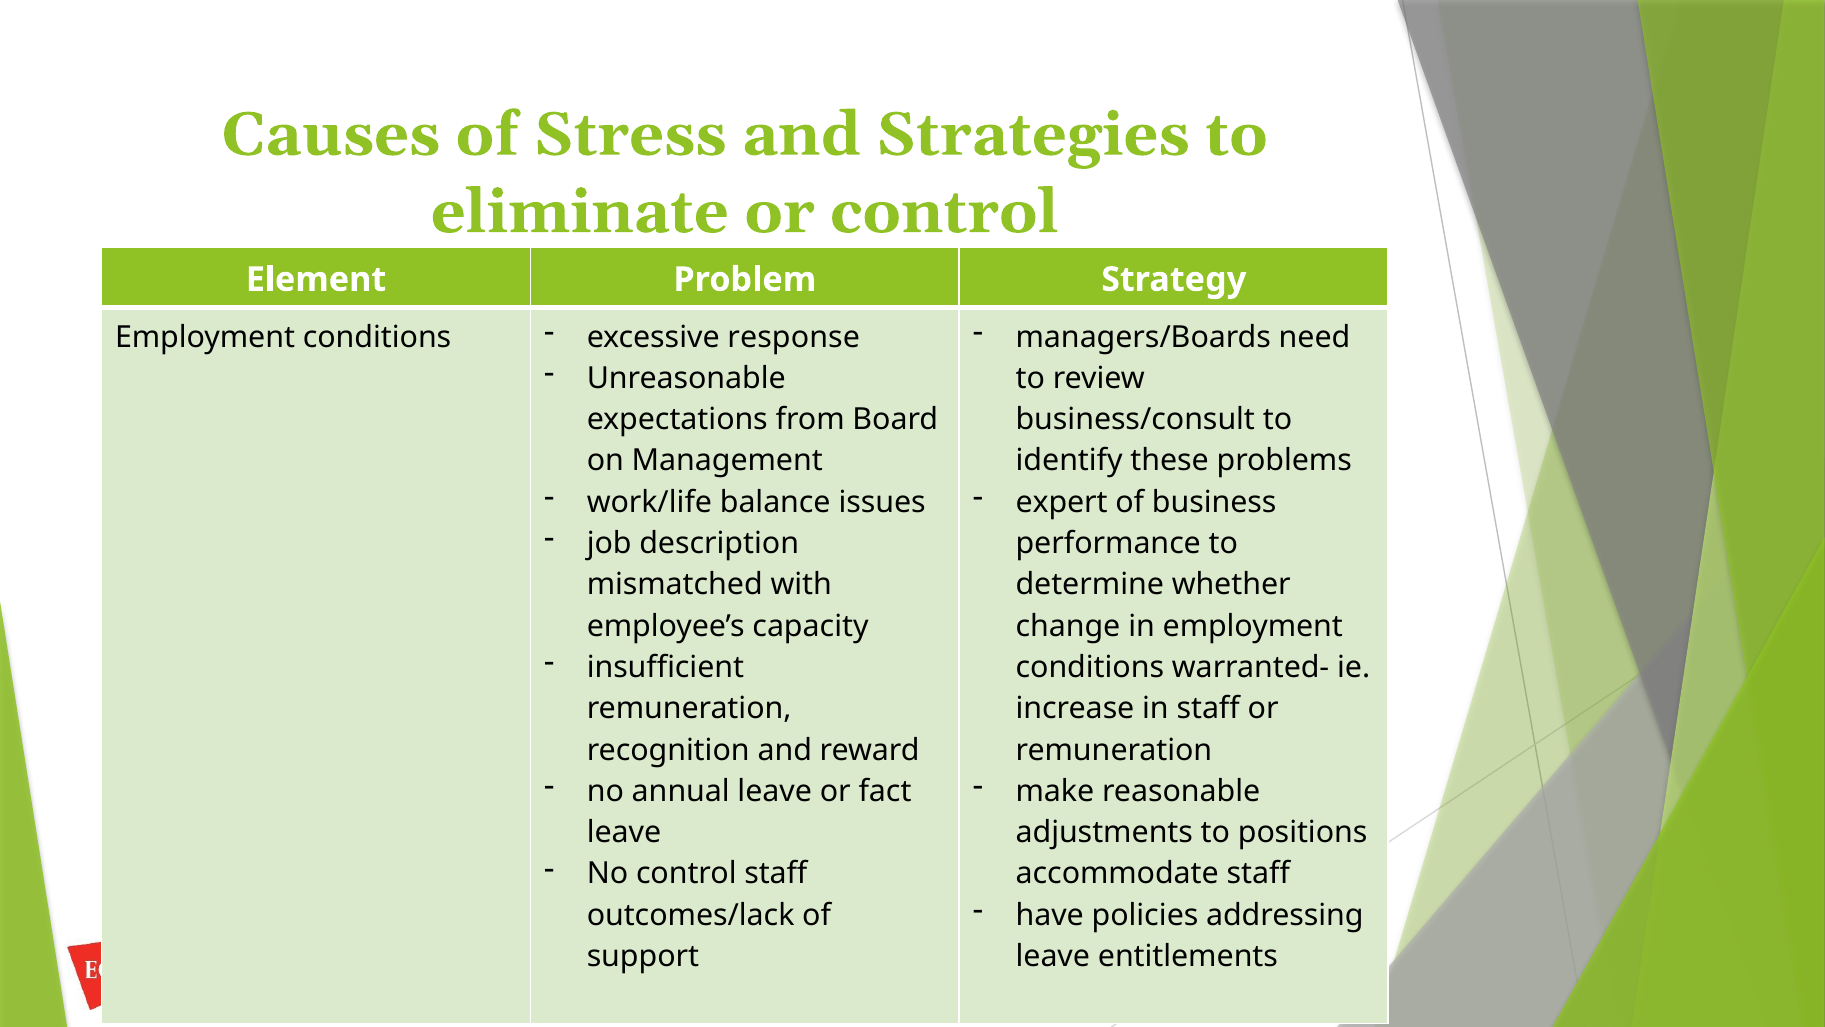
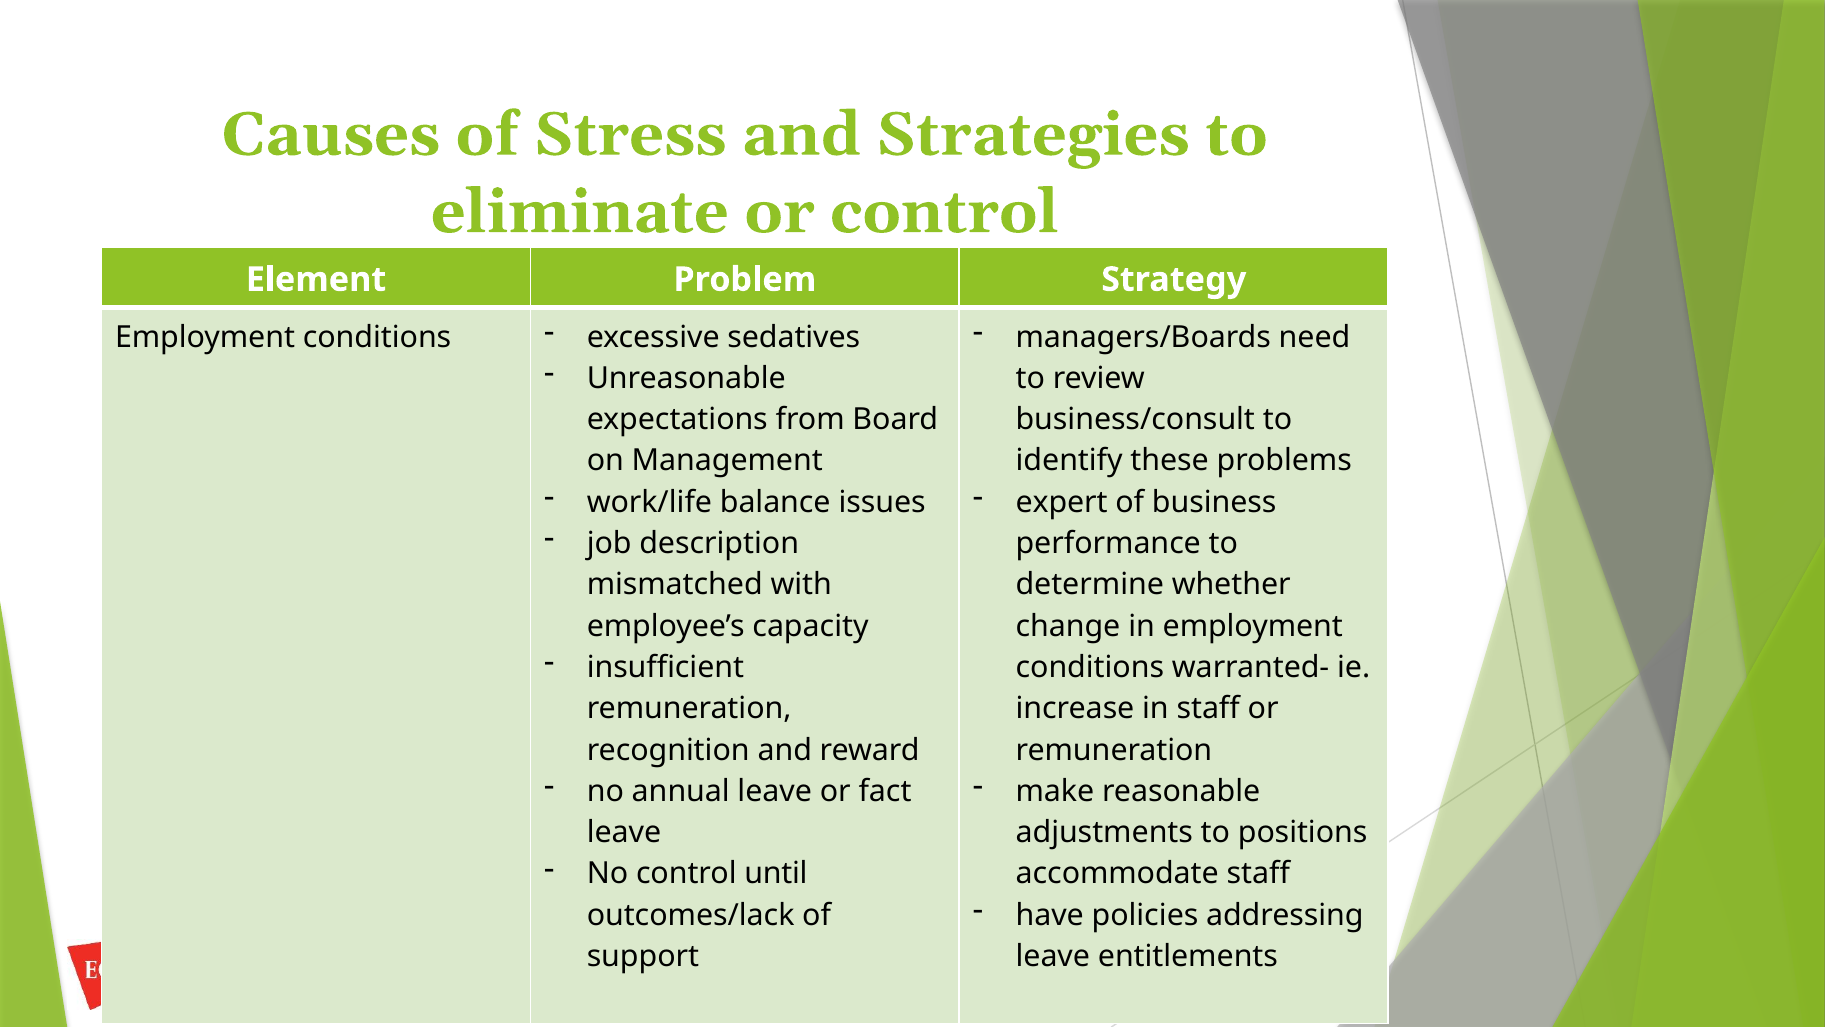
response: response -> sedatives
control staff: staff -> until
